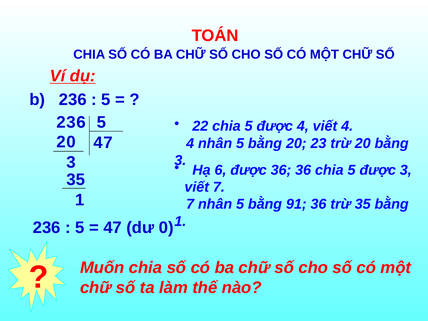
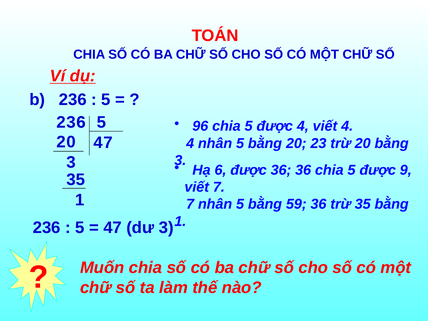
22: 22 -> 96
được 3: 3 -> 9
91: 91 -> 59
dư 0: 0 -> 3
